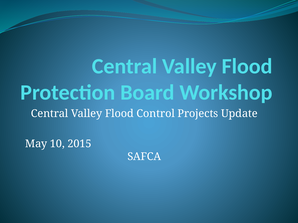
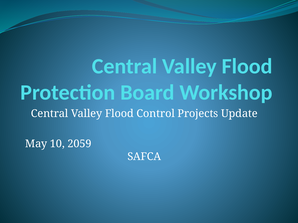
2015: 2015 -> 2059
